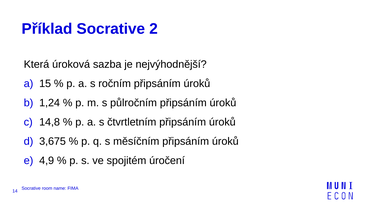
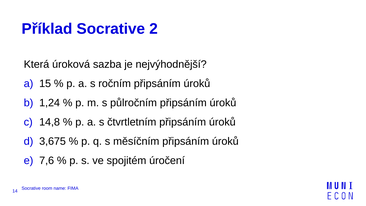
4,9: 4,9 -> 7,6
